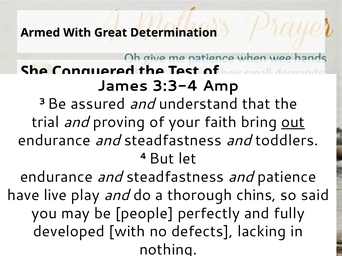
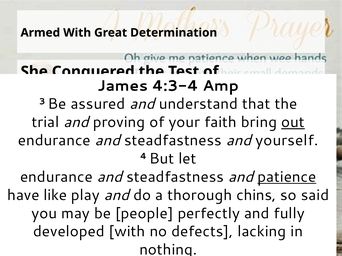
3:3-4: 3:3-4 -> 4:3-4
toddlers: toddlers -> yourself
patience at (287, 177) underline: none -> present
live: live -> like
